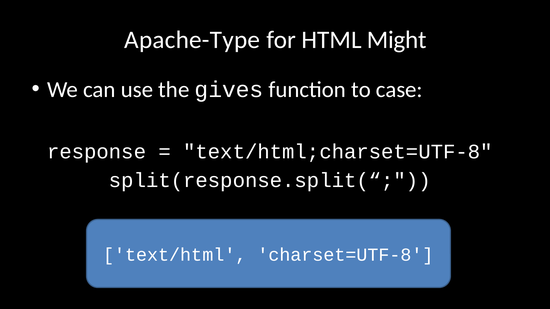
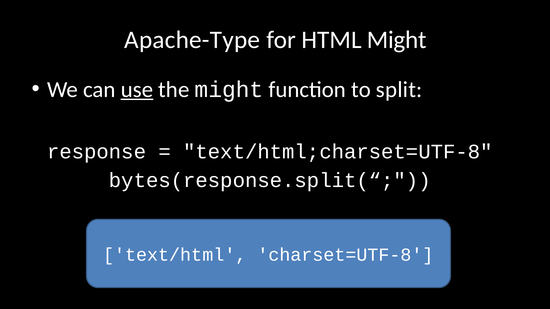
use underline: none -> present
the gives: gives -> might
case: case -> split
split(response.split(“: split(response.split(“ -> bytes(response.split(“
